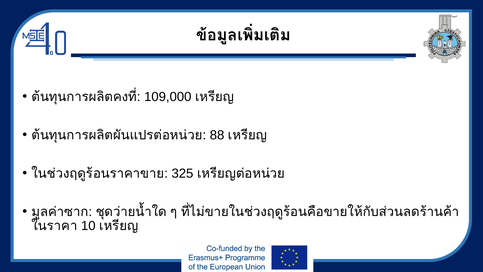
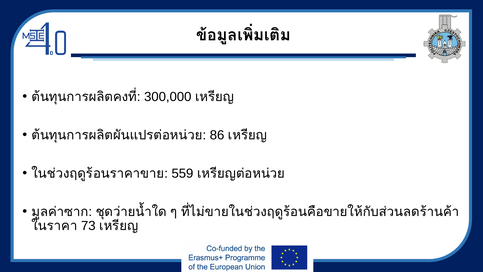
109,000: 109,000 -> 300,000
88: 88 -> 86
325: 325 -> 559
10: 10 -> 73
